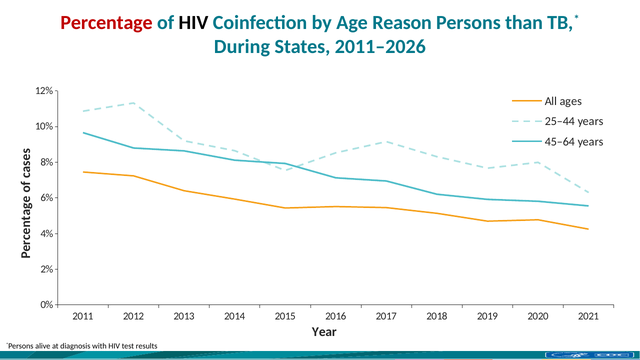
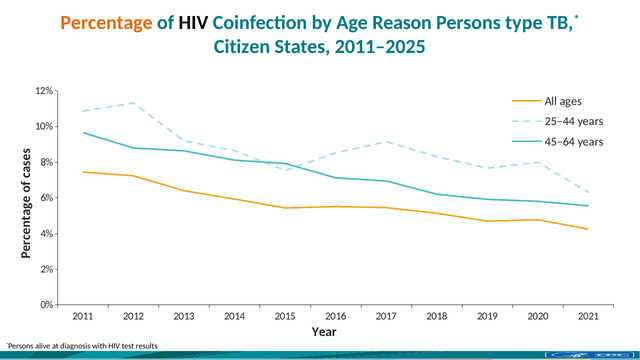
Percentage colour: red -> orange
than: than -> type
During: During -> Citizen
2011–2026: 2011–2026 -> 2011–2025
